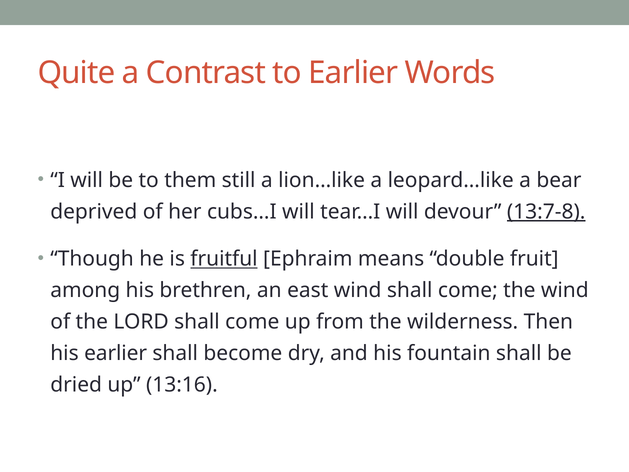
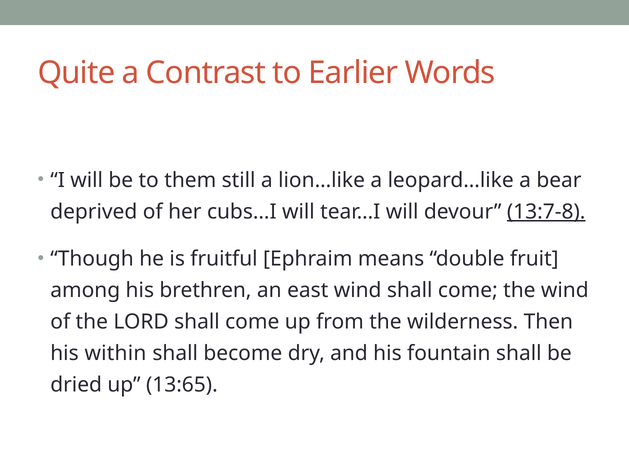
fruitful underline: present -> none
his earlier: earlier -> within
13:16: 13:16 -> 13:65
